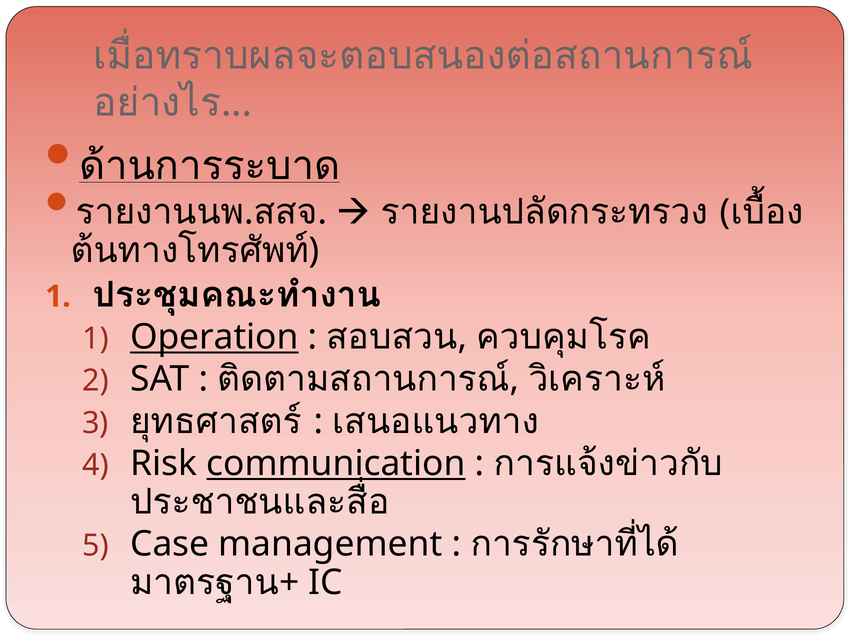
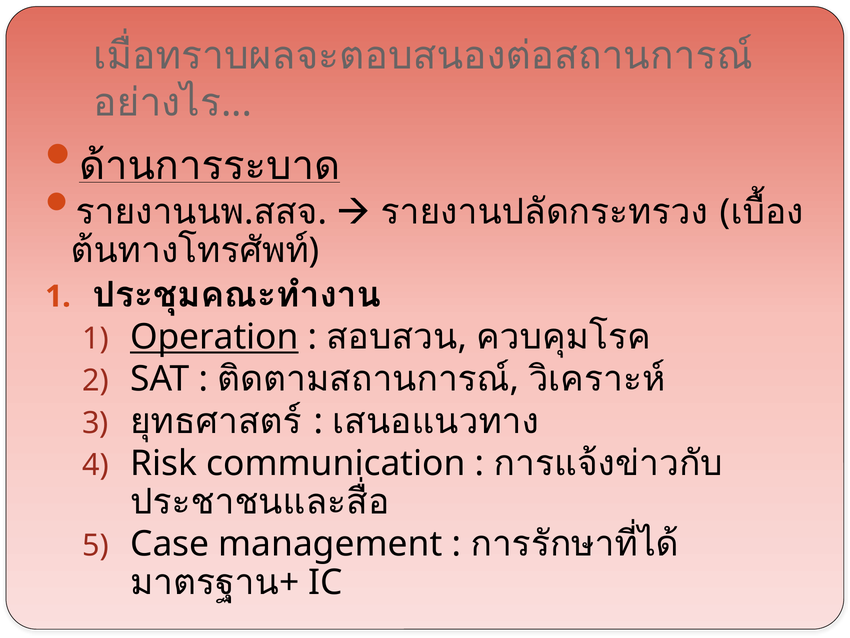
communication underline: present -> none
